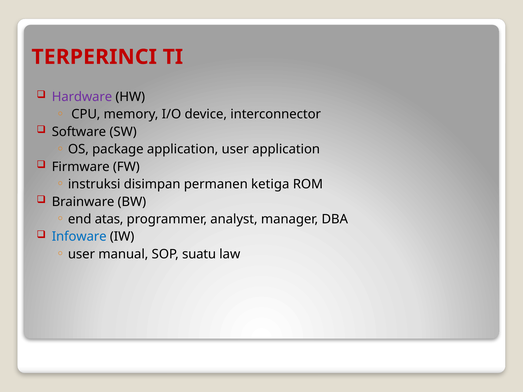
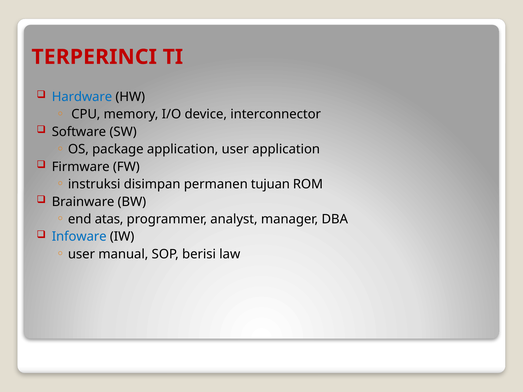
Hardware colour: purple -> blue
ketiga: ketiga -> tujuan
suatu: suatu -> berisi
